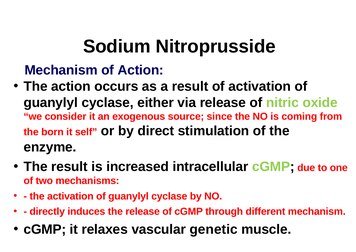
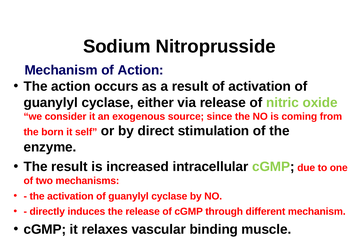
genetic: genetic -> binding
